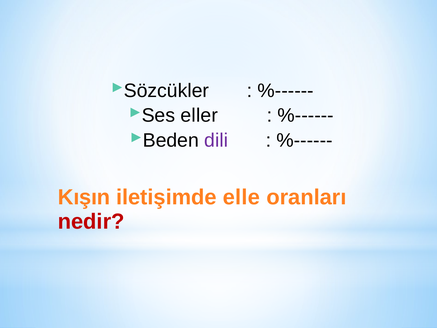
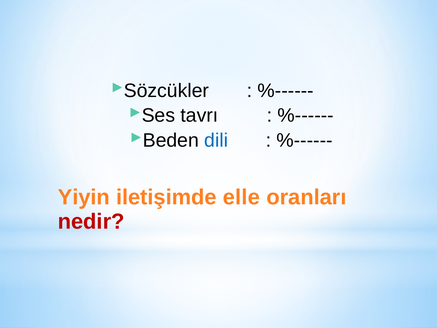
eller: eller -> tavrı
dili colour: purple -> blue
Kışın: Kışın -> Yiyin
